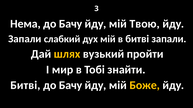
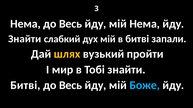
Бачу at (71, 24): Бачу -> Весь
мій Твою: Твою -> Нема
Запали at (25, 39): Запали -> Знайти
Бачу at (71, 86): Бачу -> Весь
Боже colour: yellow -> light blue
